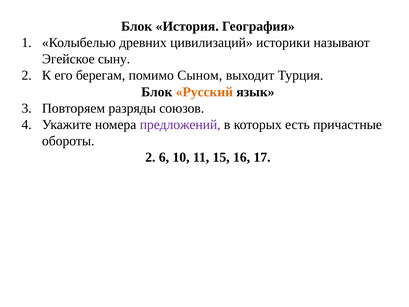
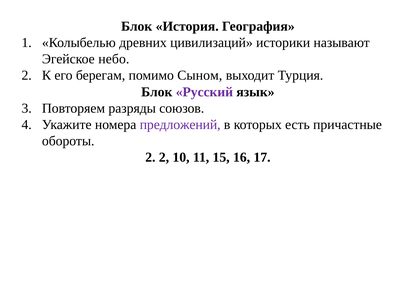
сыну: сыну -> небо
Русский colour: orange -> purple
2 6: 6 -> 2
